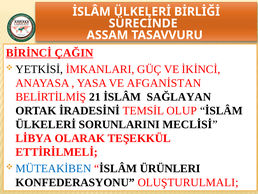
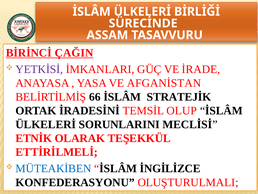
YETKİSİ colour: black -> purple
İKİNCİ: İKİNCİ -> İRADE
BELİRTİLMİŞ 21: 21 -> 66
SAĞLAYAN: SAĞLAYAN -> STRATEJİK
LİBYA: LİBYA -> ETNİK
ÜRÜNLERI: ÜRÜNLERI -> İNGİLİZCE
